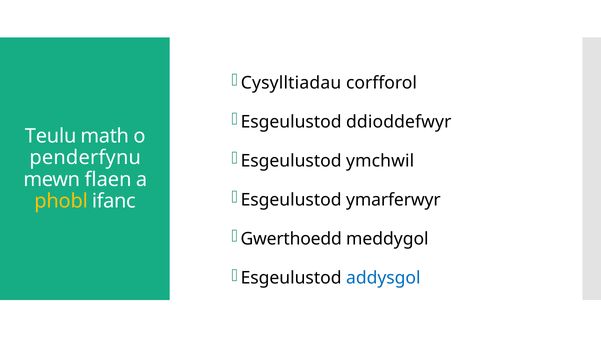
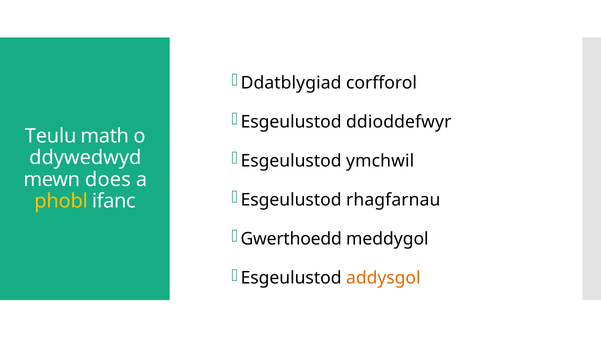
Cysylltiadau: Cysylltiadau -> Ddatblygiad
penderfynu: penderfynu -> ddywedwyd
flaen: flaen -> does
ymarferwyr: ymarferwyr -> rhagfarnau
addysgol colour: blue -> orange
